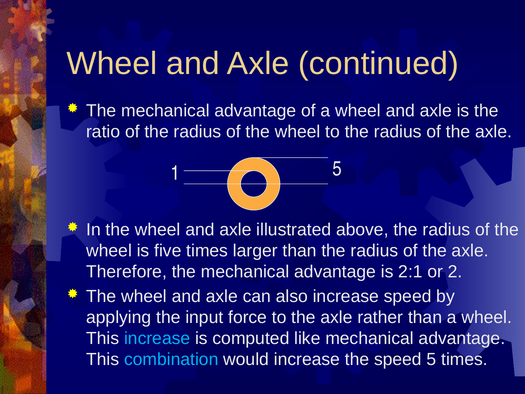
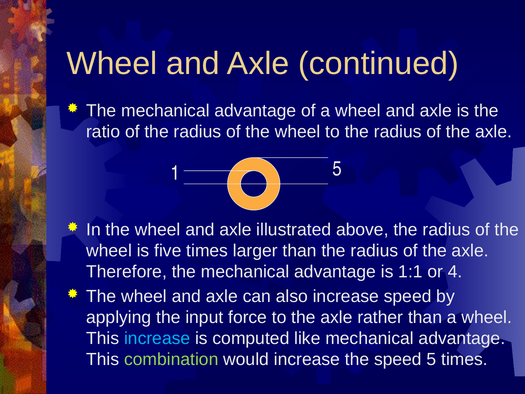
2:1: 2:1 -> 1:1
2: 2 -> 4
combination colour: light blue -> light green
